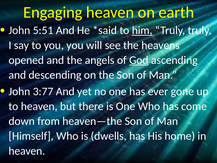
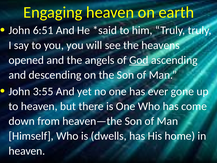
5:51: 5:51 -> 6:51
him underline: present -> none
3:77: 3:77 -> 3:55
